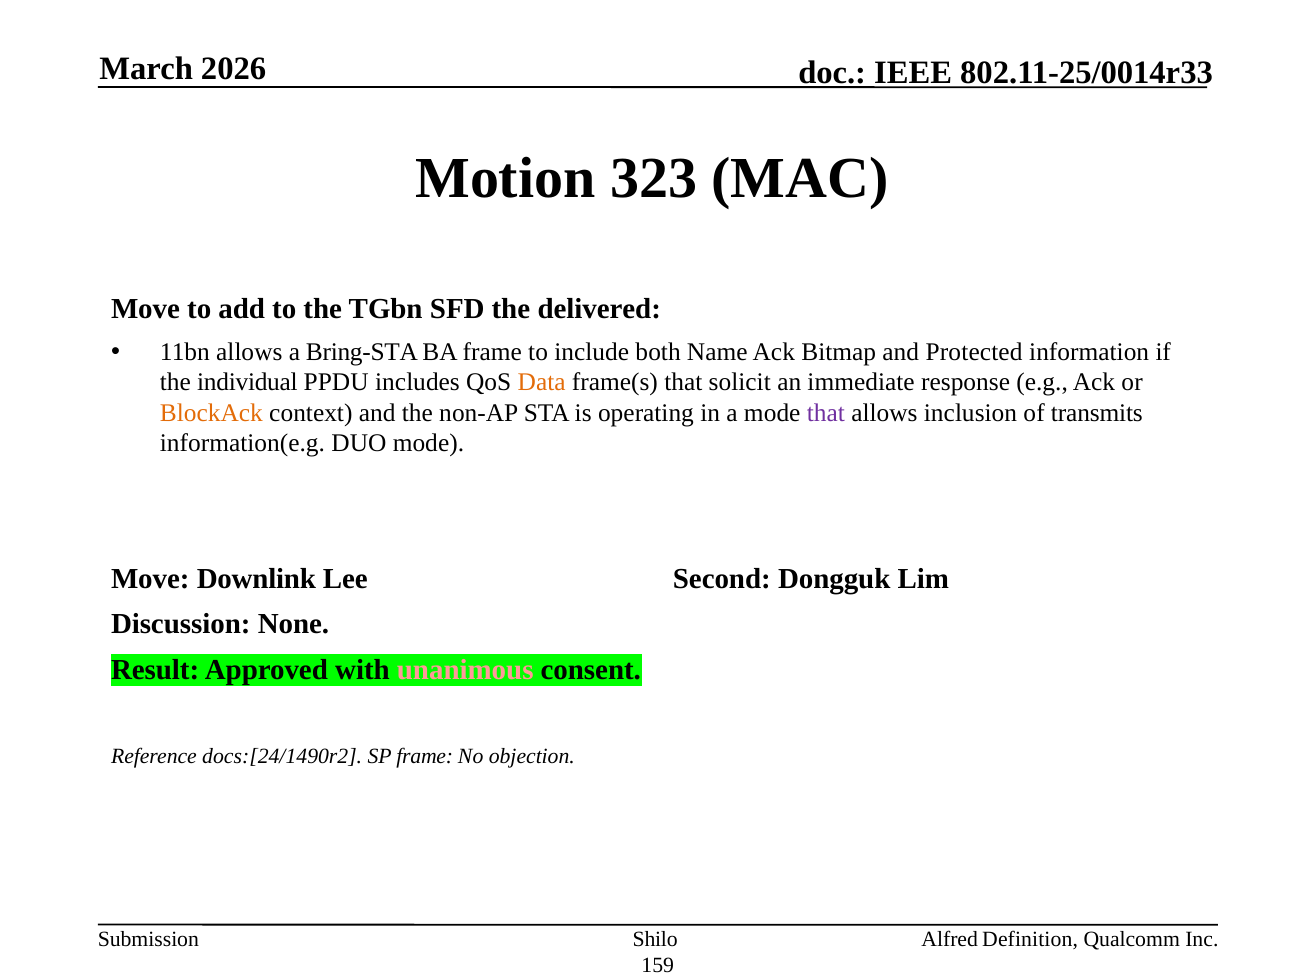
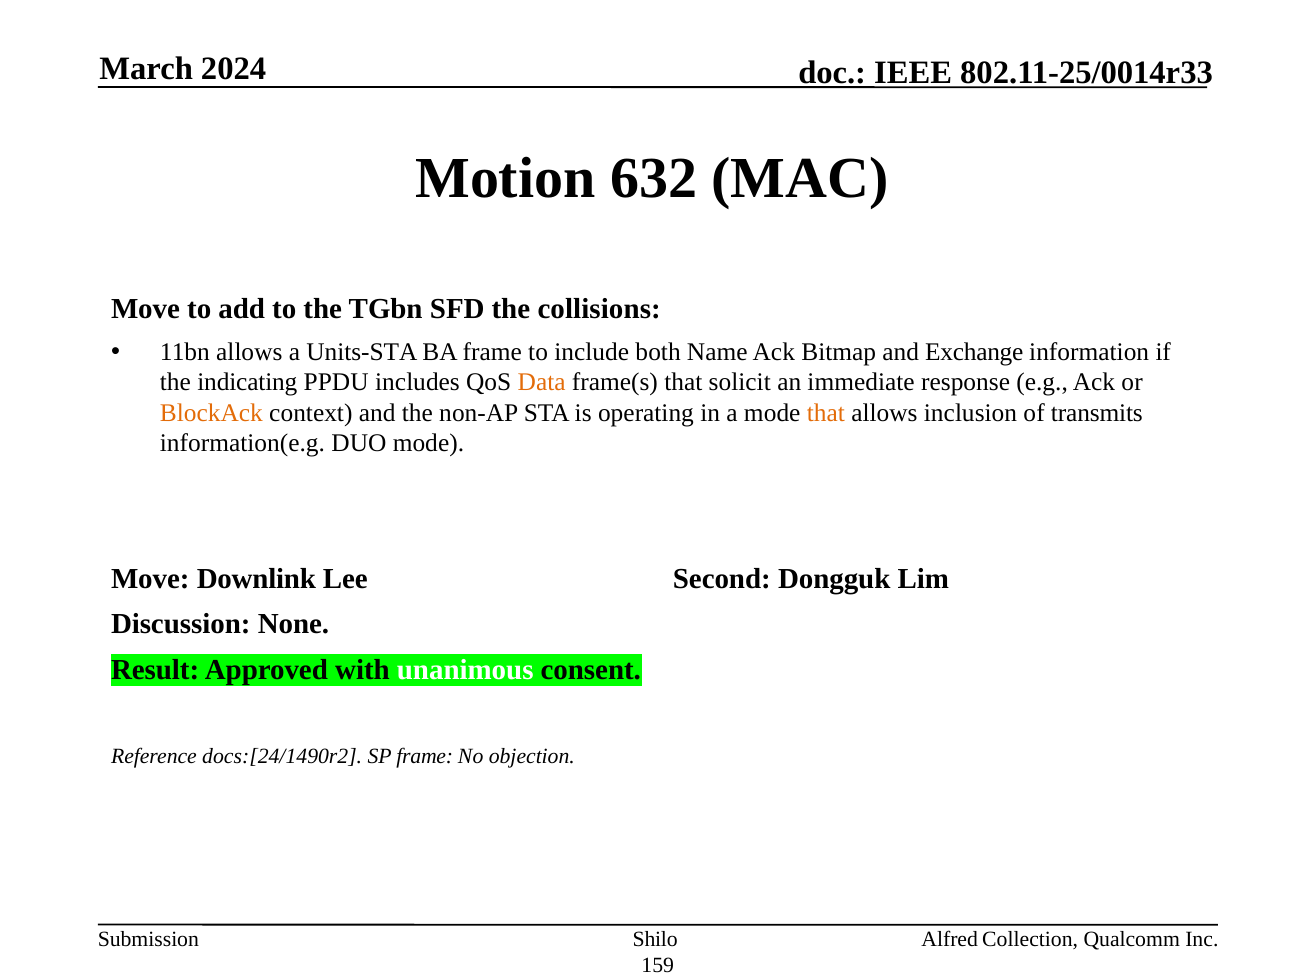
2026: 2026 -> 2024
323: 323 -> 632
delivered: delivered -> collisions
Bring-STA: Bring-STA -> Units-STA
Protected: Protected -> Exchange
individual: individual -> indicating
that at (826, 413) colour: purple -> orange
unanimous colour: pink -> white
Definition: Definition -> Collection
